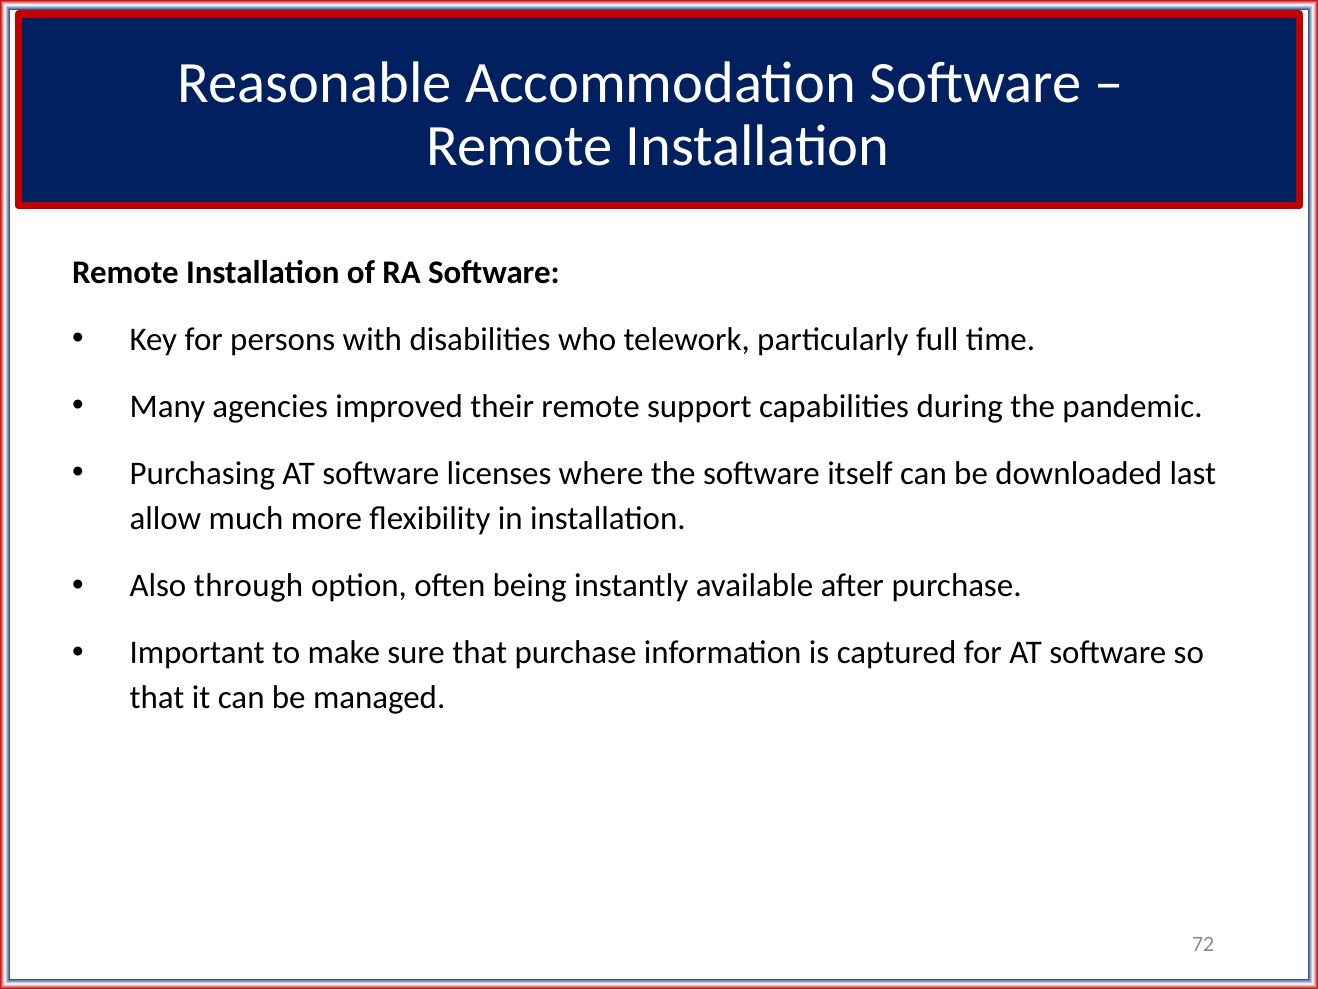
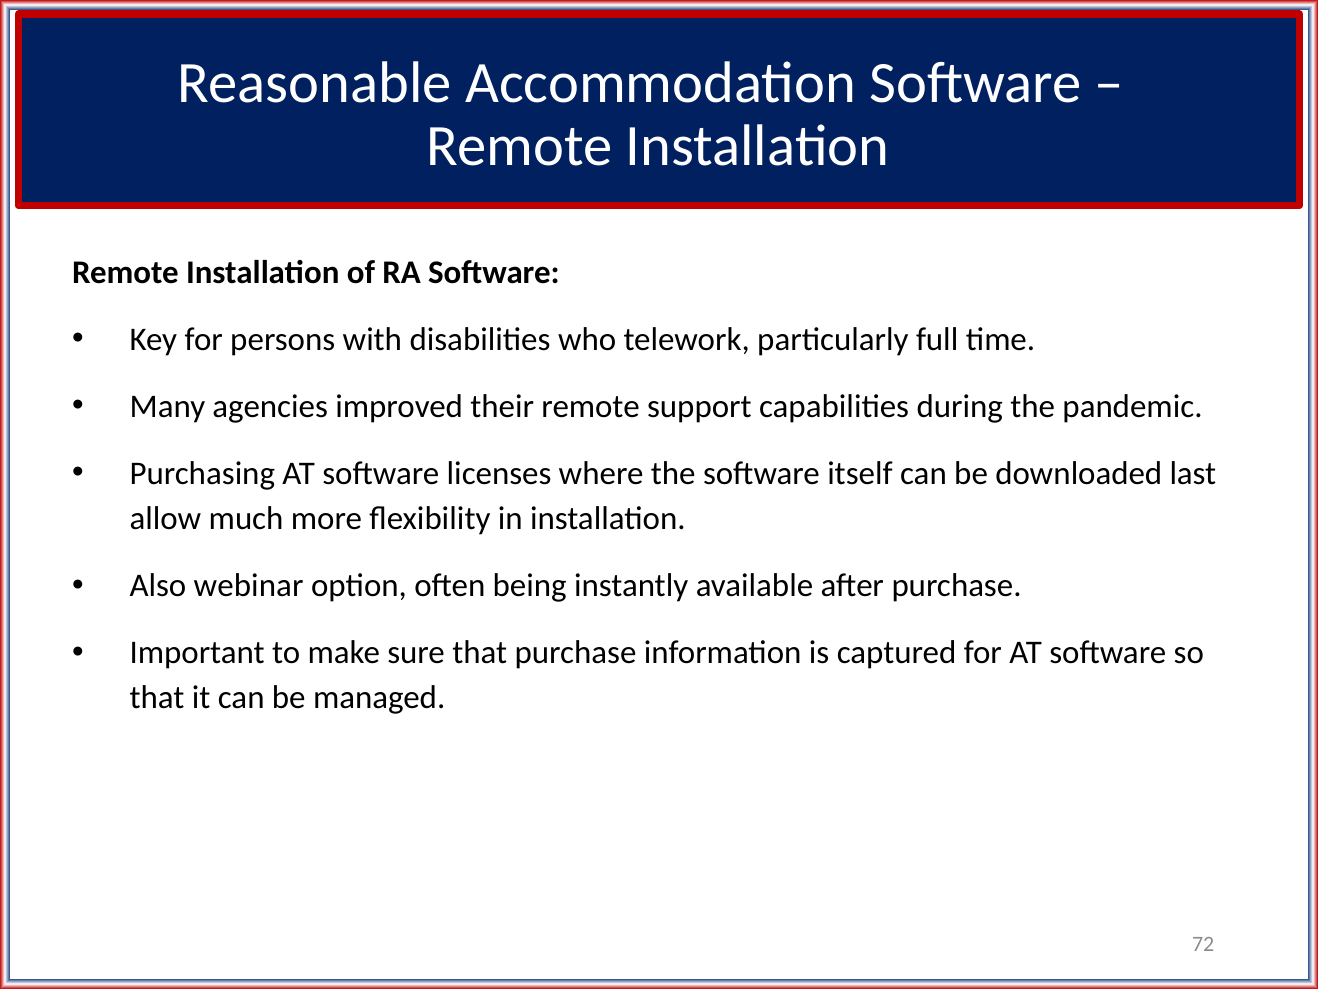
through: through -> webinar
